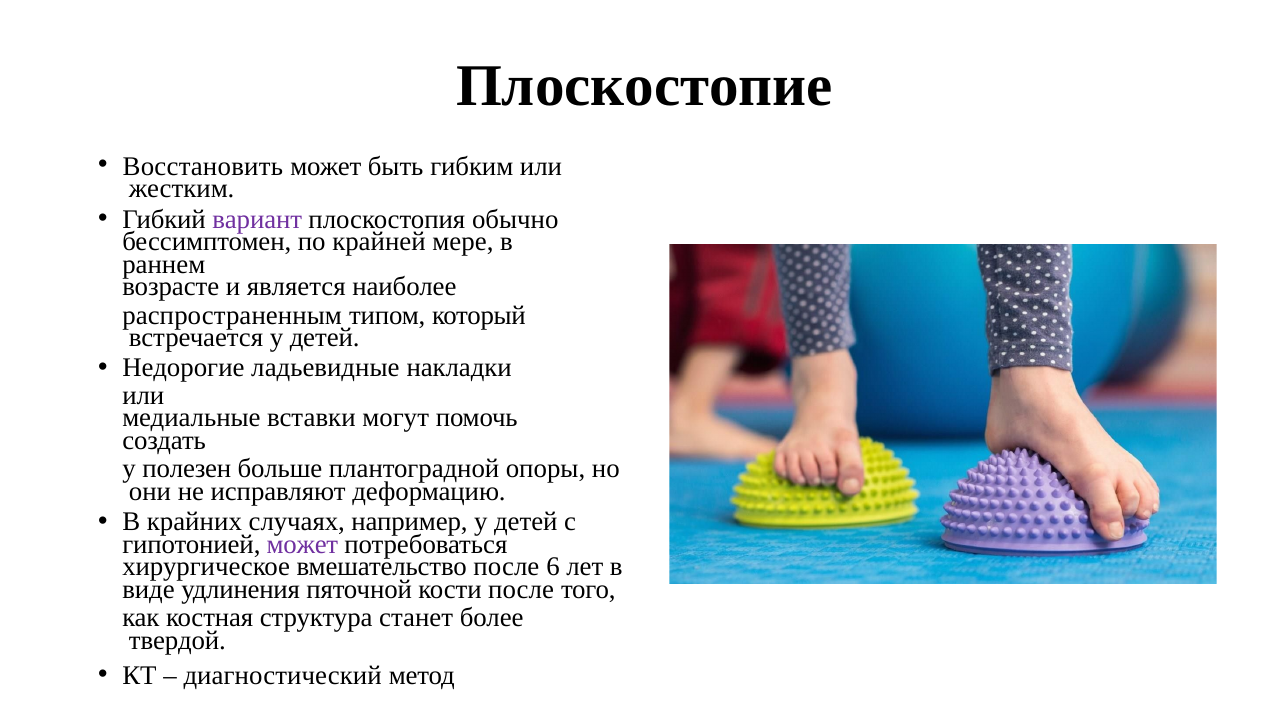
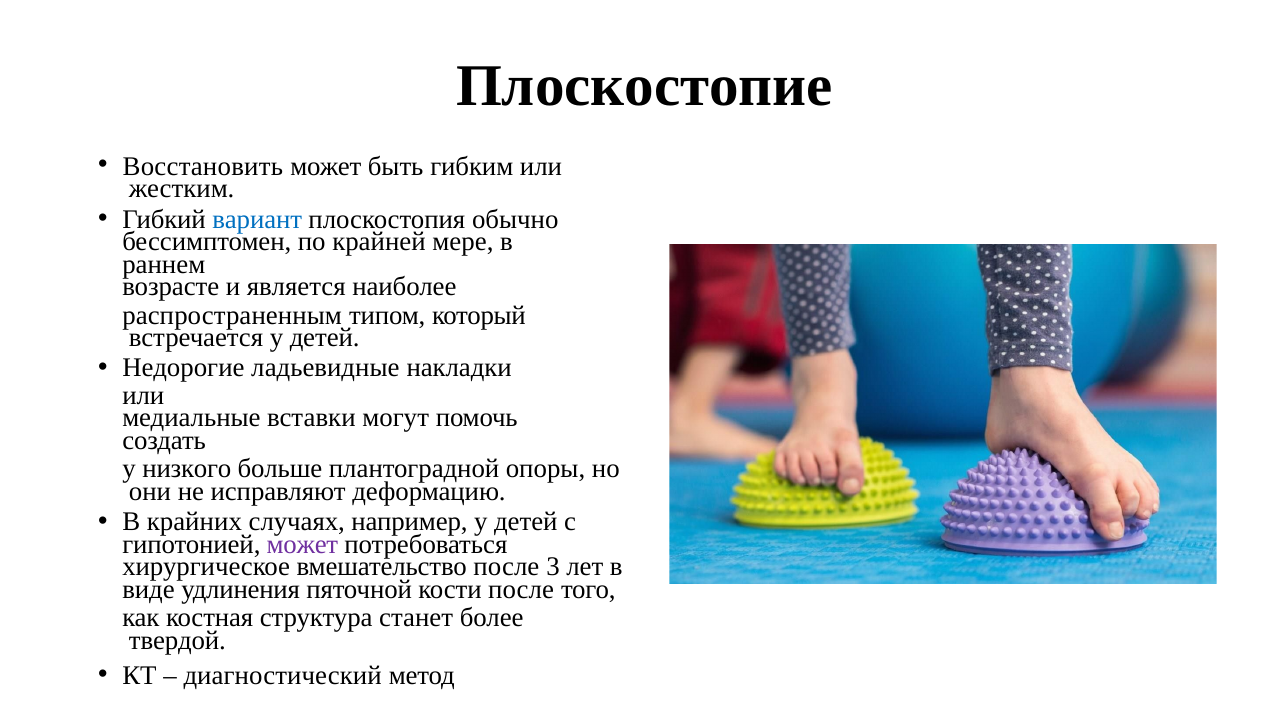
вариант colour: purple -> blue
полезен: полезен -> низкого
6: 6 -> 3
